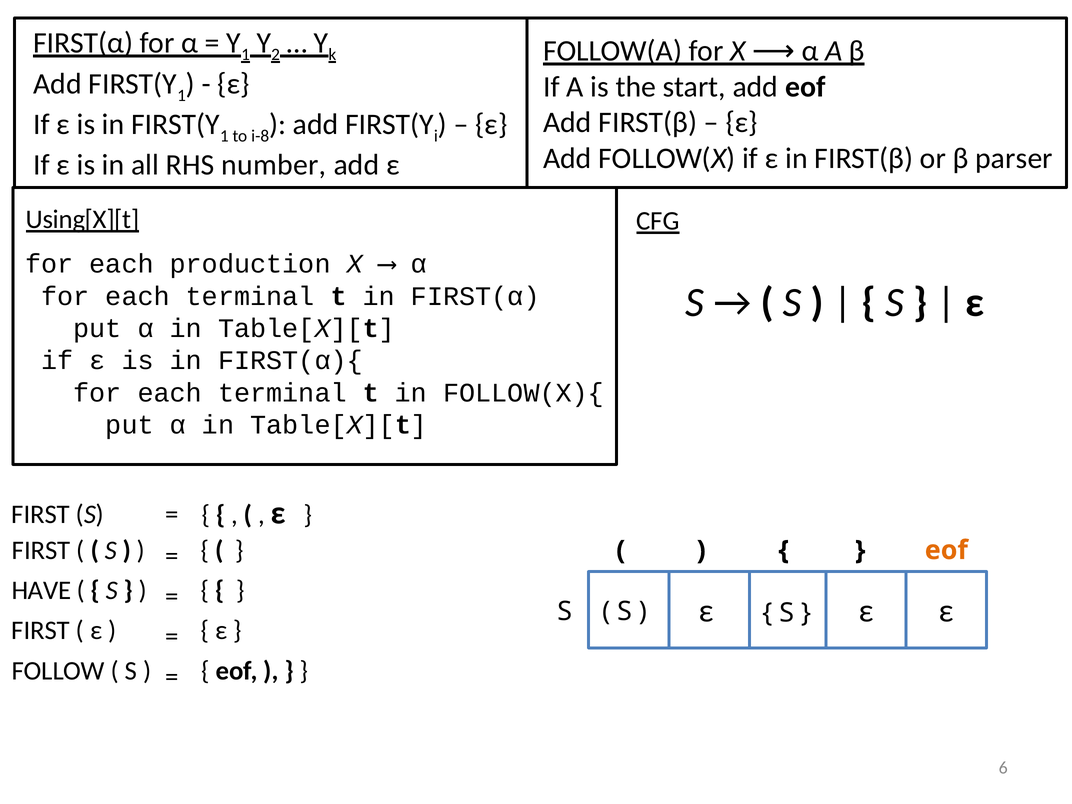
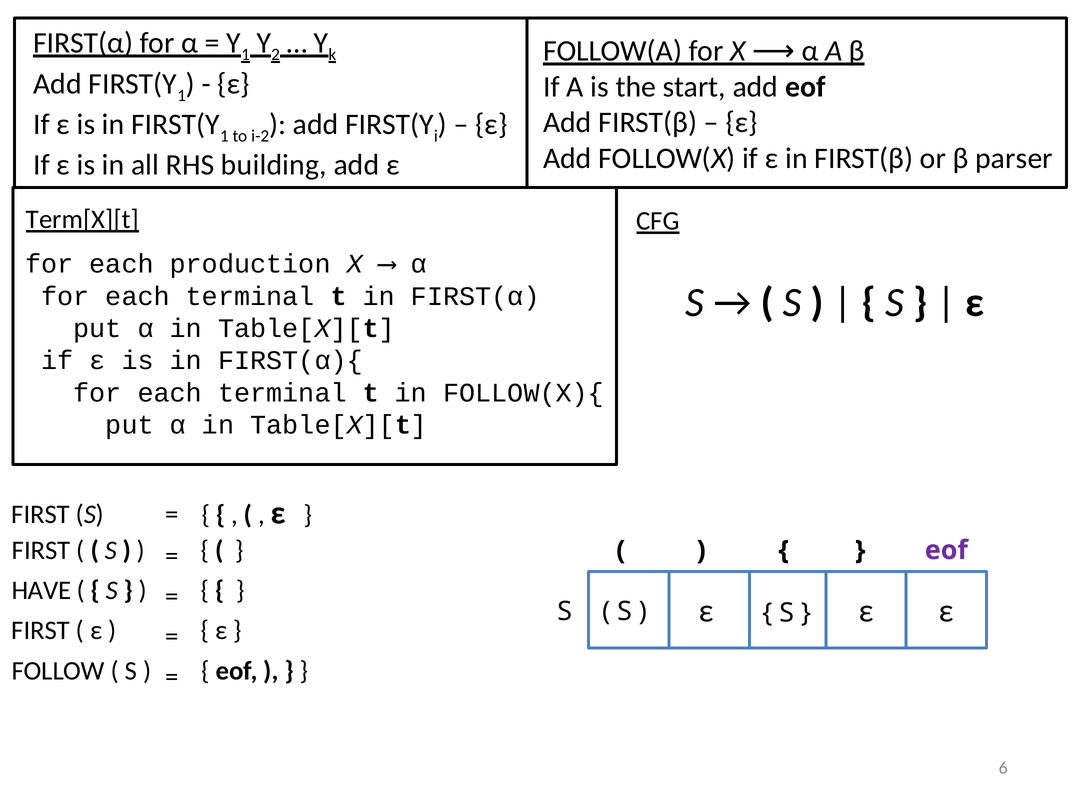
i-8: i-8 -> i-2
number: number -> building
Using[X][t: Using[X][t -> Term[X][t
eof at (946, 550) colour: orange -> purple
